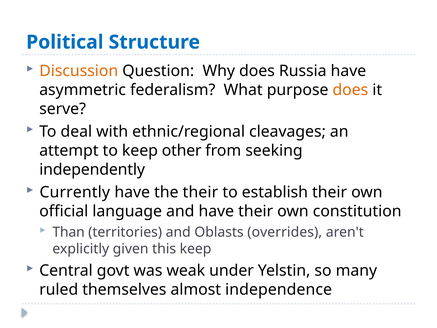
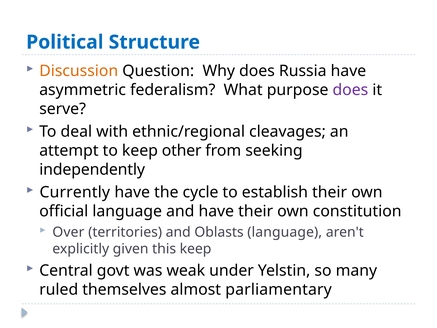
does at (350, 90) colour: orange -> purple
the their: their -> cycle
Than: Than -> Over
Oblasts overrides: overrides -> language
independence: independence -> parliamentary
